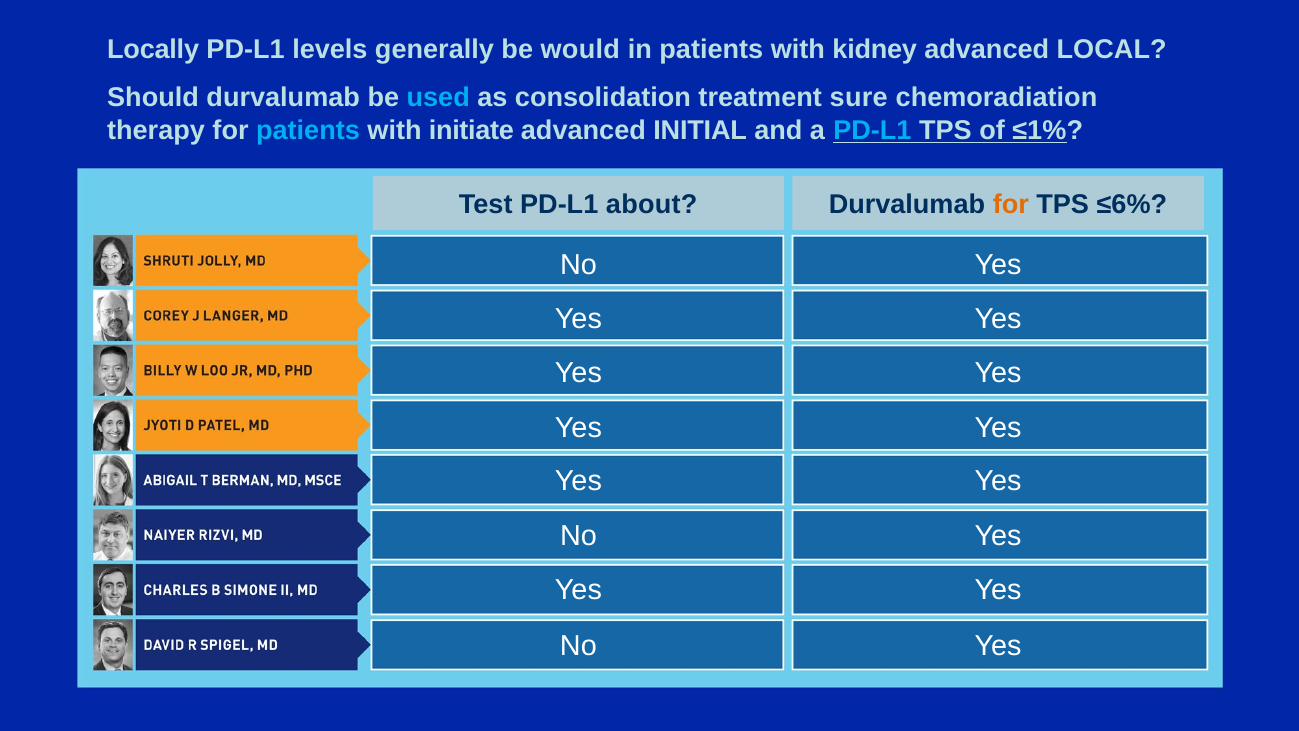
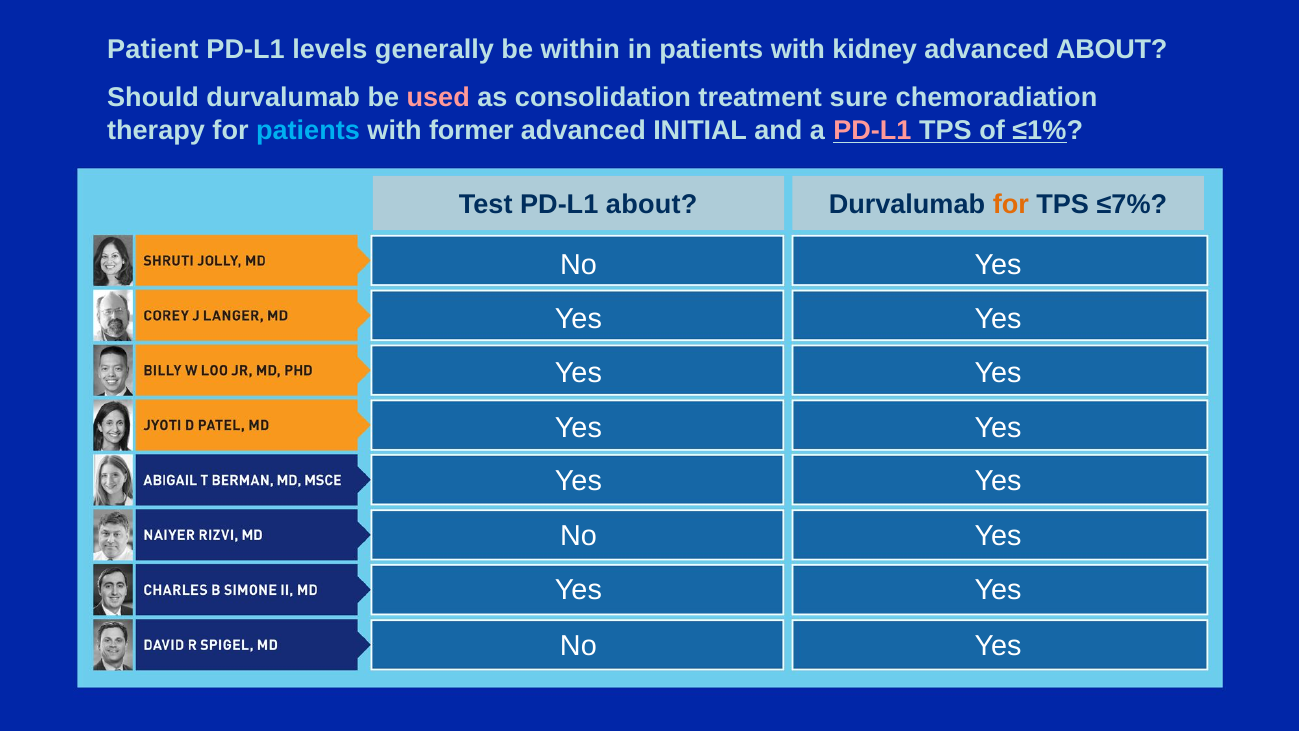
Locally: Locally -> Patient
would: would -> within
advanced LOCAL: LOCAL -> ABOUT
used colour: light blue -> pink
initiate: initiate -> former
PD-L1 at (872, 130) colour: light blue -> pink
≤6%: ≤6% -> ≤7%
